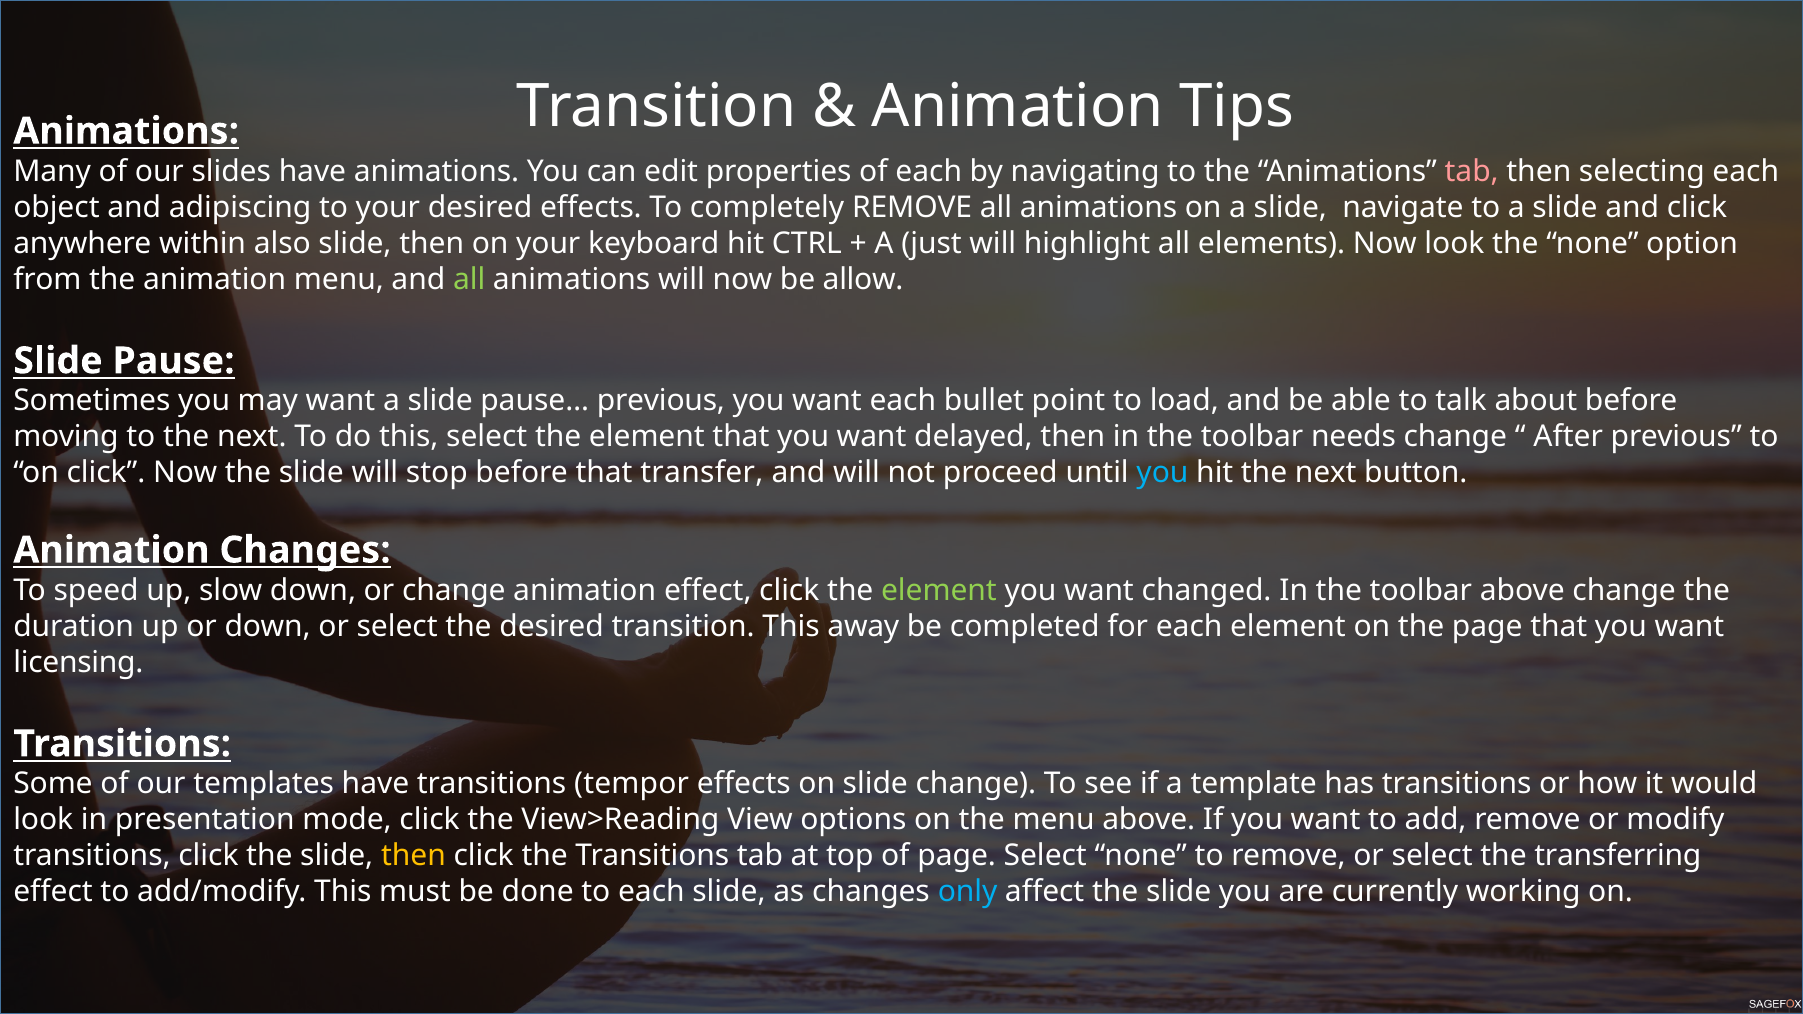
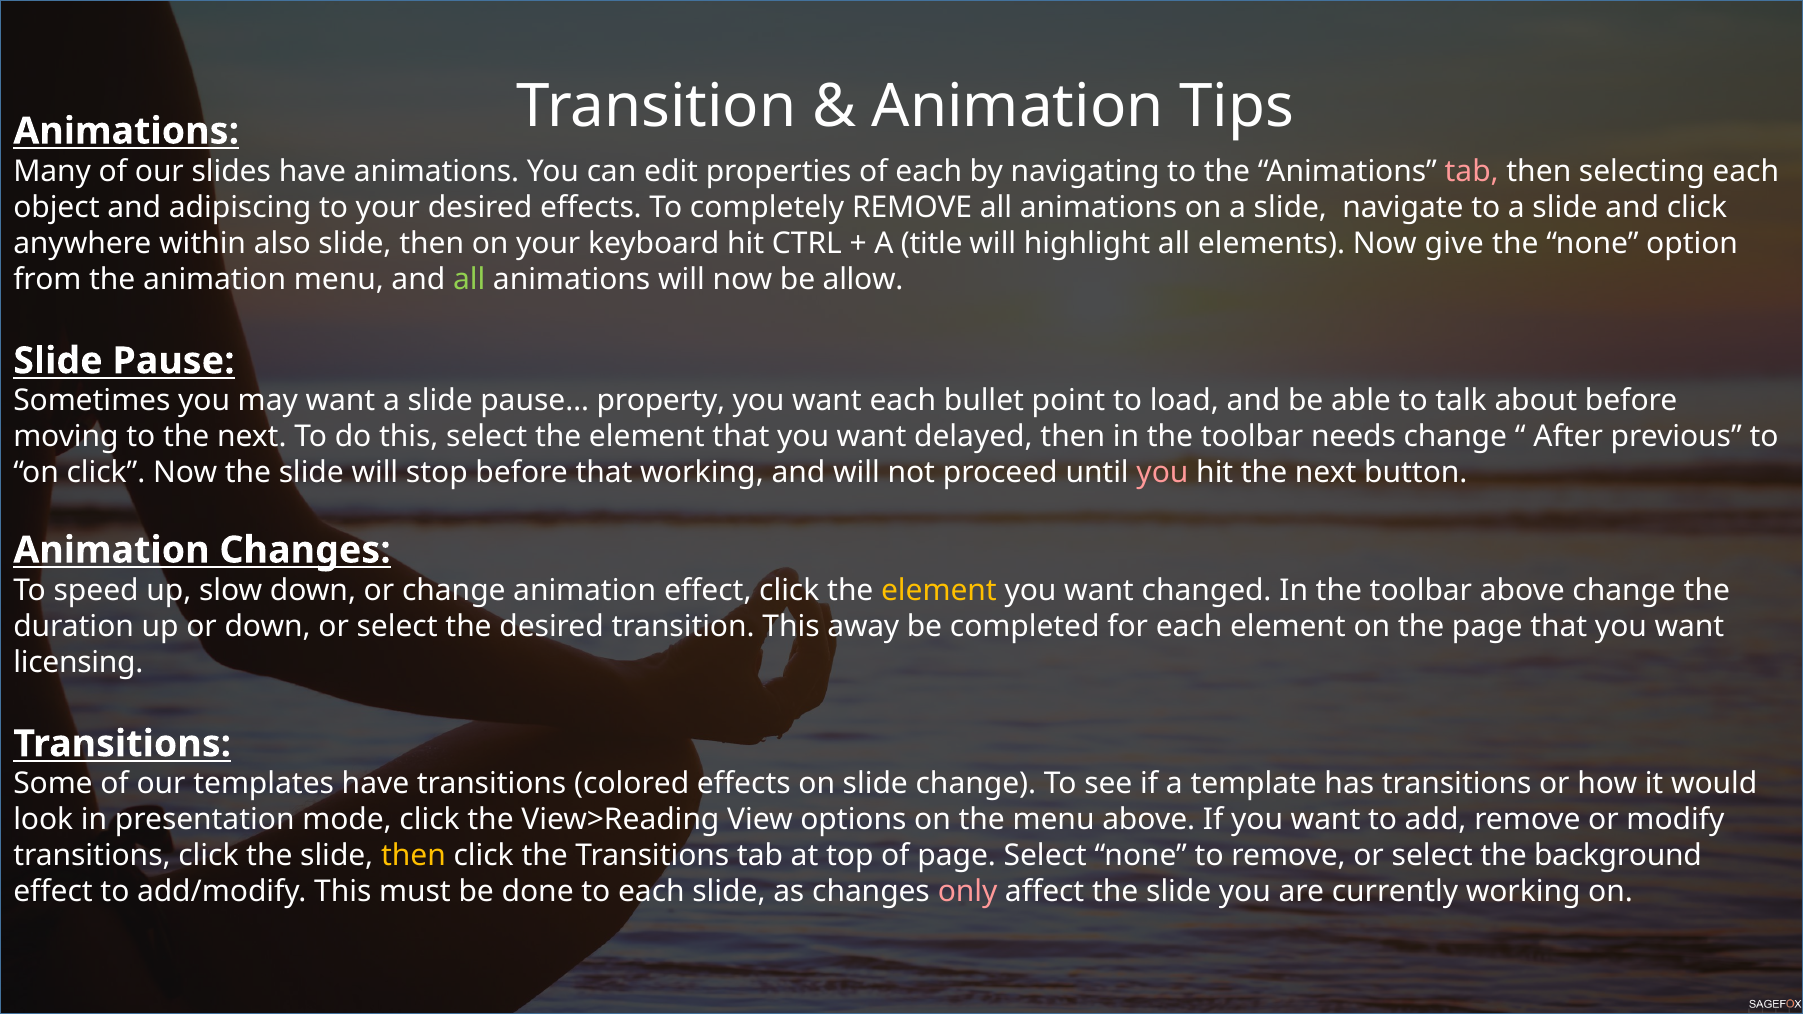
just: just -> title
Now look: look -> give
pause… previous: previous -> property
that transfer: transfer -> working
you at (1162, 473) colour: light blue -> pink
element at (939, 590) colour: light green -> yellow
tempor: tempor -> colored
transferring: transferring -> background
only colour: light blue -> pink
